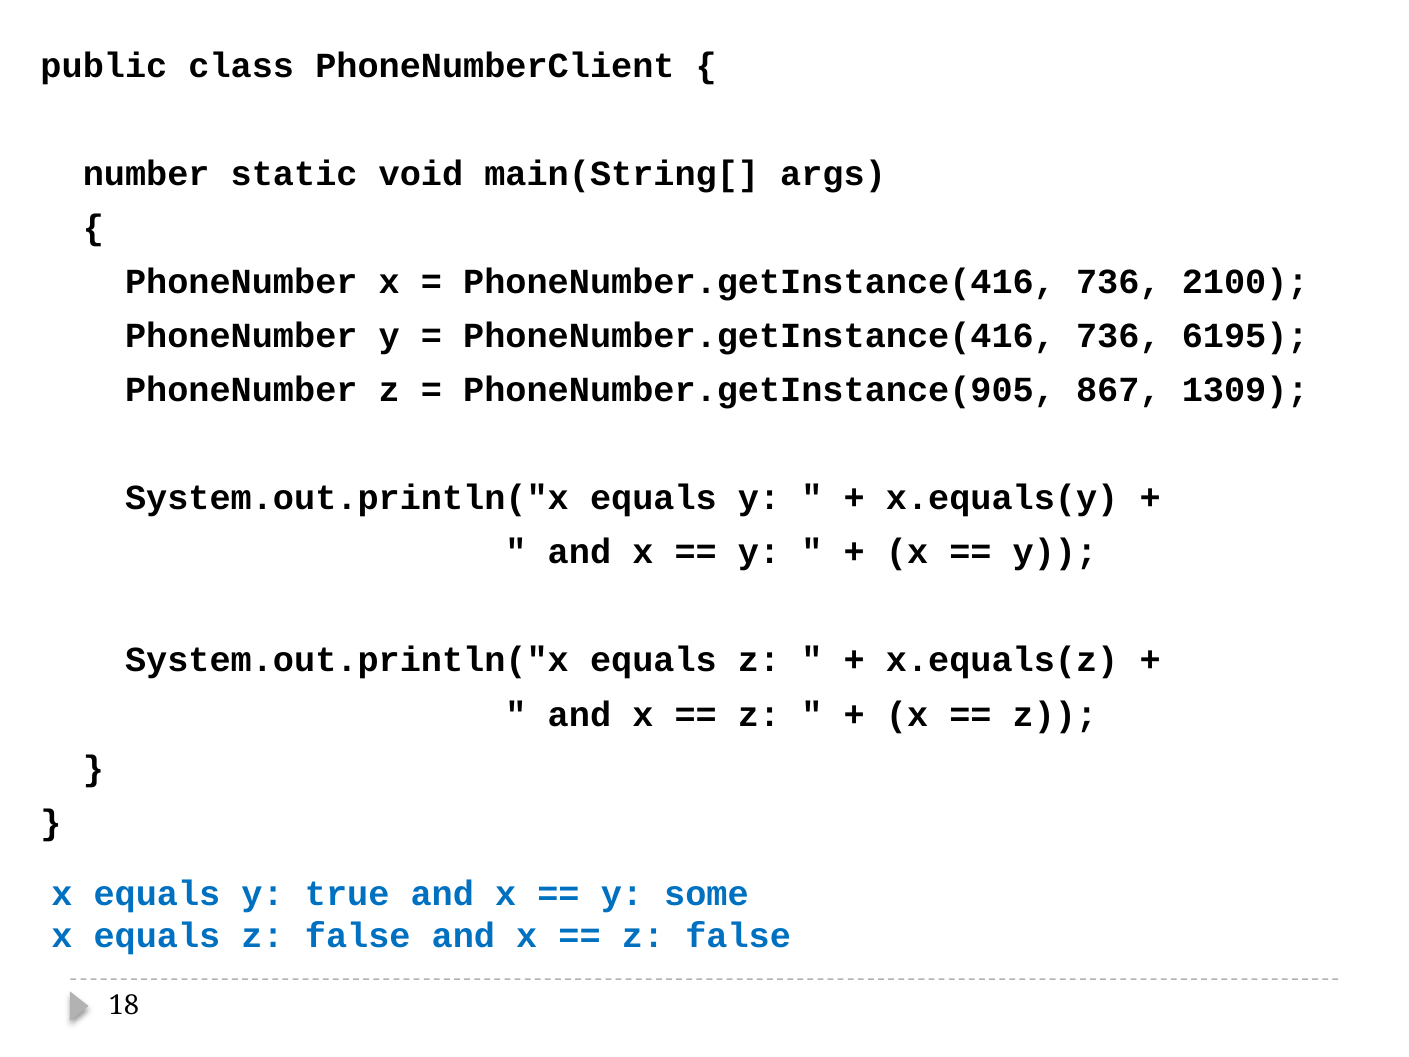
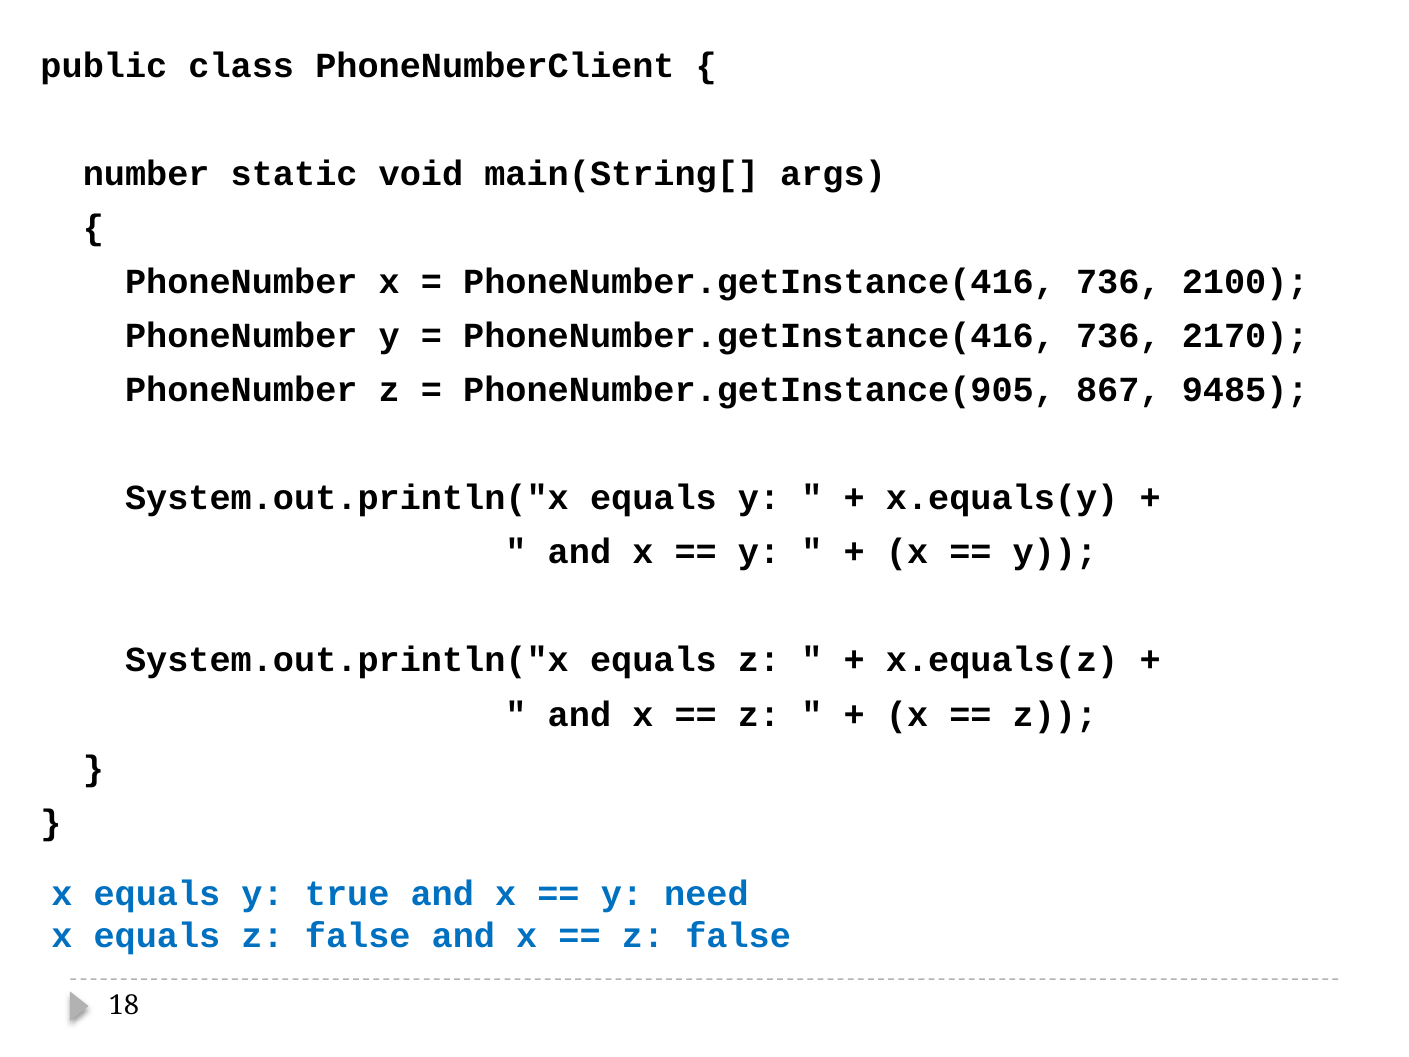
6195: 6195 -> 2170
1309: 1309 -> 9485
some: some -> need
